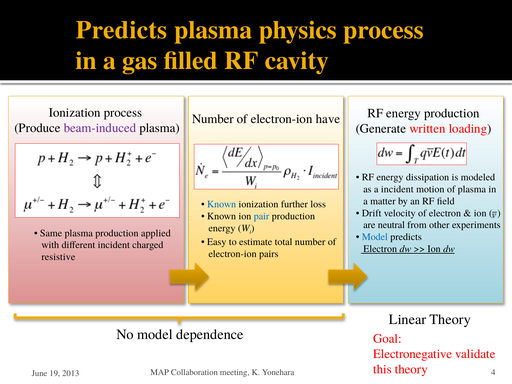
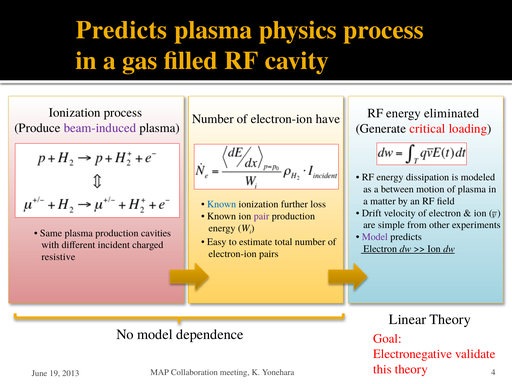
energy production: production -> eliminated
written: written -> critical
a incident: incident -> between
pair colour: blue -> purple
neutral: neutral -> simple
applied: applied -> cavities
Model at (375, 237) colour: blue -> purple
